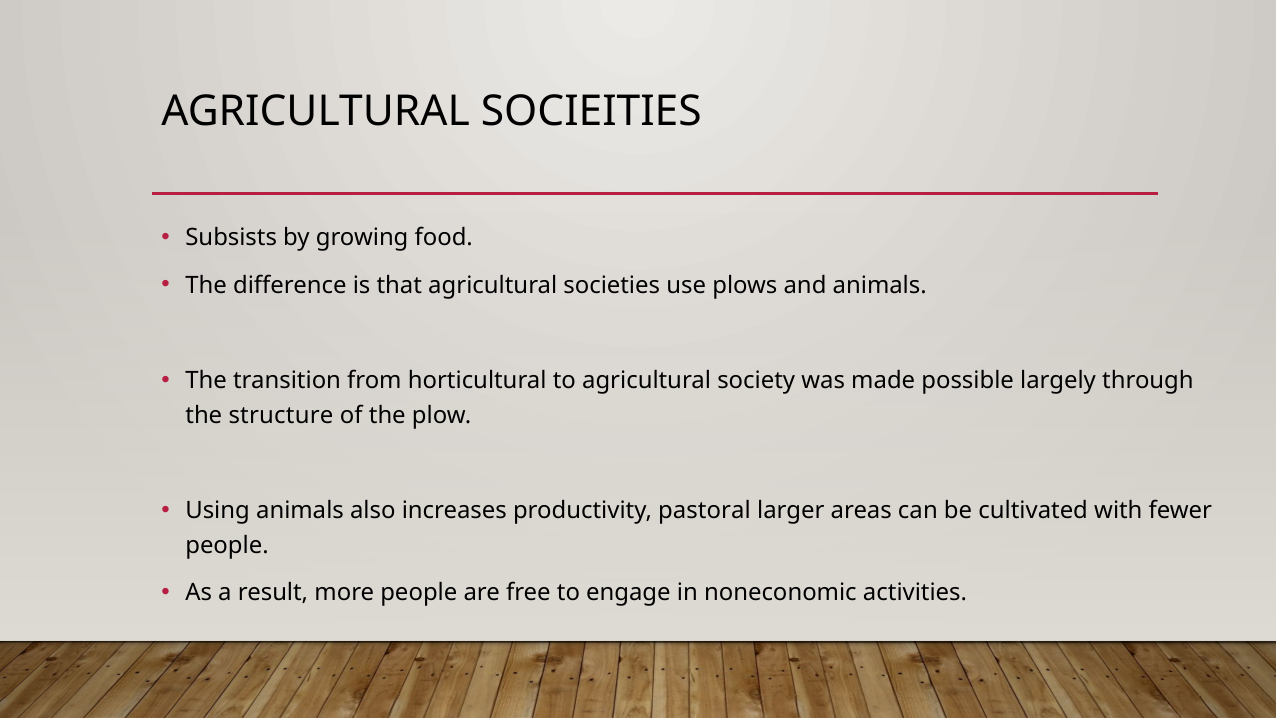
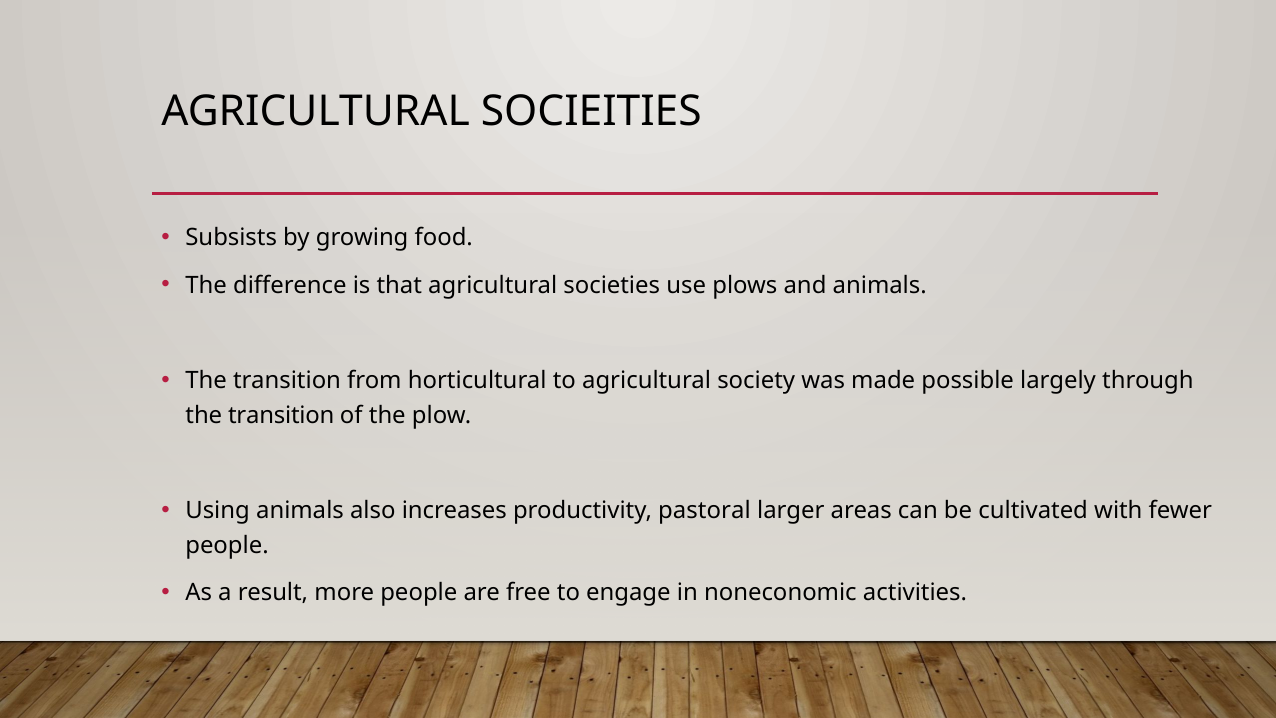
structure at (281, 415): structure -> transition
